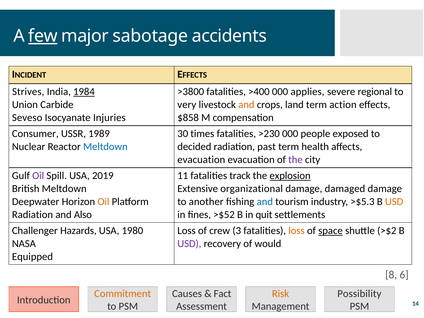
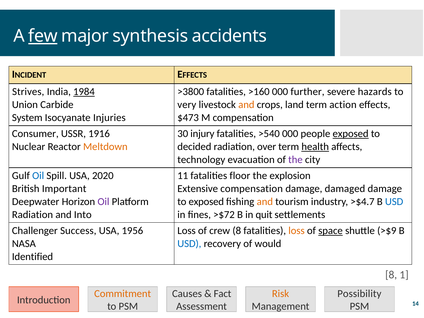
sabotage: sabotage -> synthesis
>400: >400 -> >160
applies: applies -> further
regional: regional -> hazards
Seveso: Seveso -> System
$858: $858 -> $473
1989: 1989 -> 1916
times: times -> injury
>230: >230 -> >540
exposed at (351, 134) underline: none -> present
Meltdown at (105, 147) colour: blue -> orange
past: past -> over
health underline: none -> present
evacuation at (201, 160): evacuation -> technology
Oil at (38, 176) colour: purple -> blue
2019: 2019 -> 2020
track: track -> floor
explosion underline: present -> none
British Meltdown: Meltdown -> Important
Extensive organizational: organizational -> compensation
Oil at (103, 202) colour: orange -> purple
to another: another -> exposed
and at (265, 202) colour: blue -> orange
>$5.3: >$5.3 -> >$4.7
USD at (394, 202) colour: orange -> blue
Also: Also -> Into
>$52: >$52 -> >$72
Hazards: Hazards -> Success
1980: 1980 -> 1956
crew 3: 3 -> 8
>$2: >$2 -> >$9
USD at (189, 244) colour: purple -> blue
Equipped: Equipped -> Identified
6: 6 -> 1
